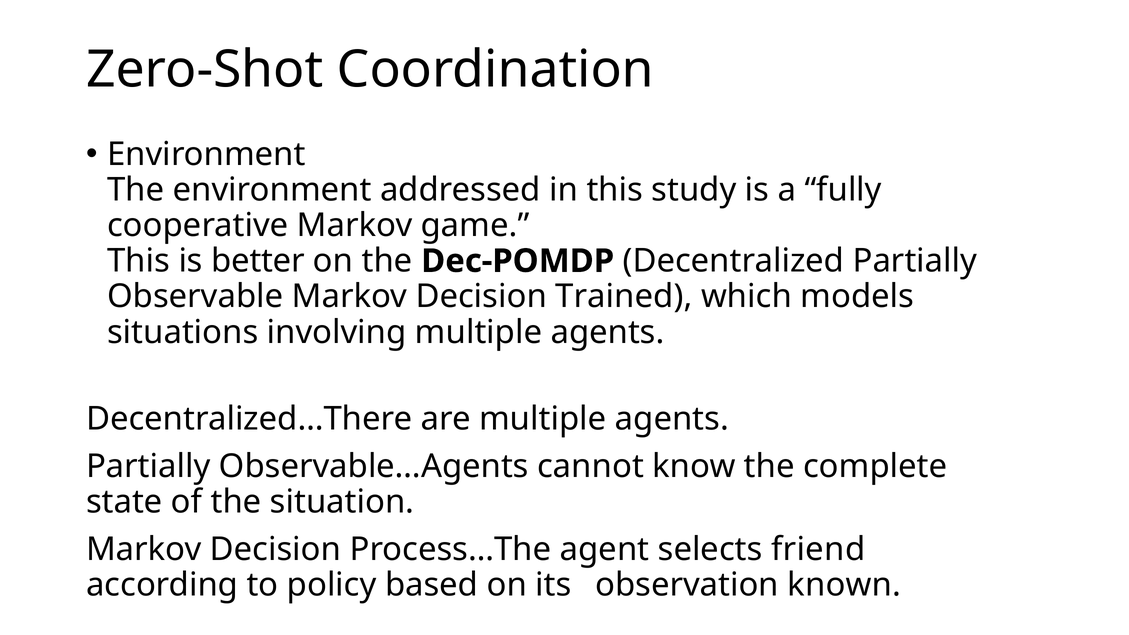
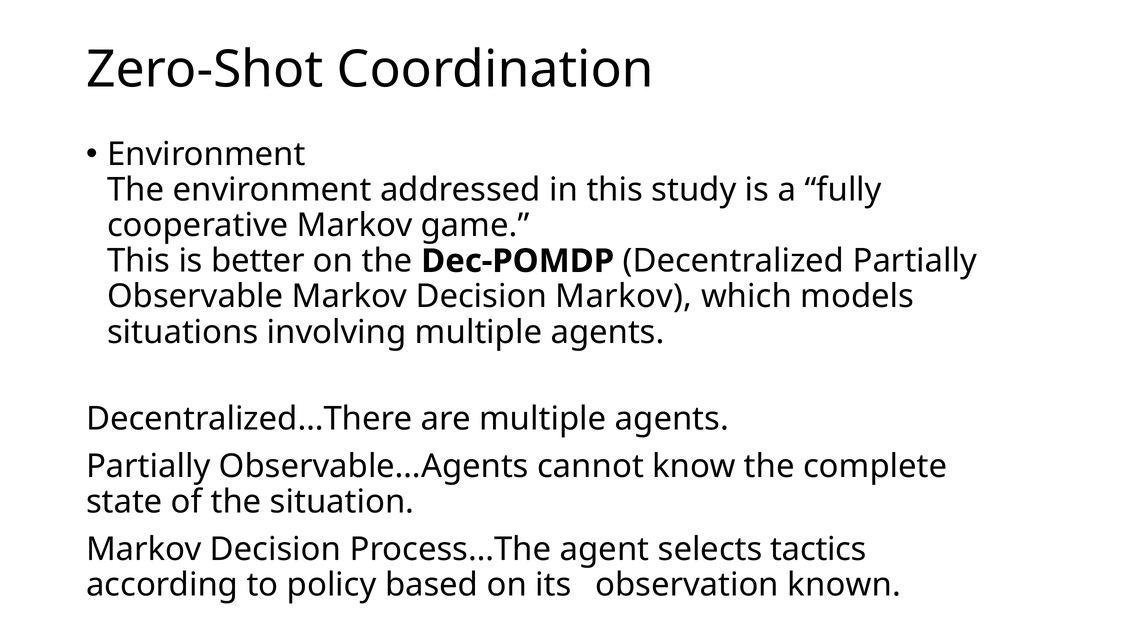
Decision Trained: Trained -> Markov
friend: friend -> tactics
